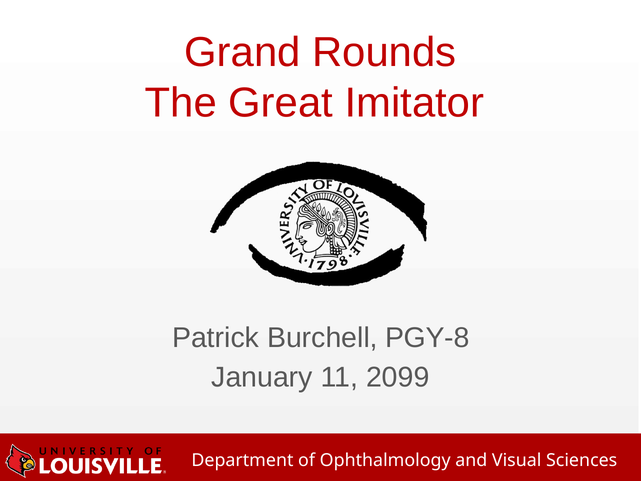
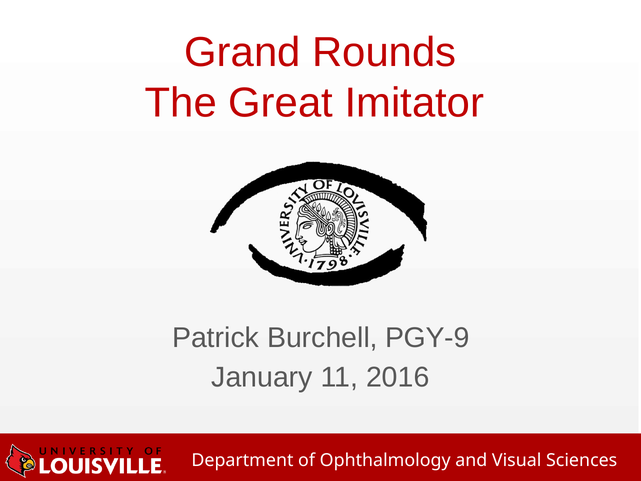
PGY-8: PGY-8 -> PGY-9
2099: 2099 -> 2016
